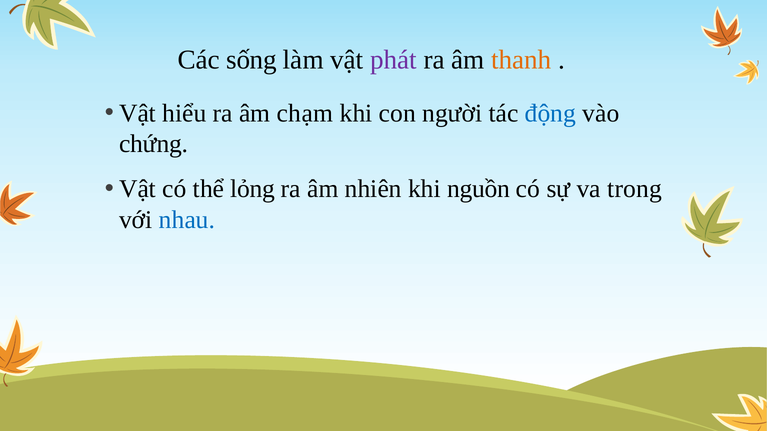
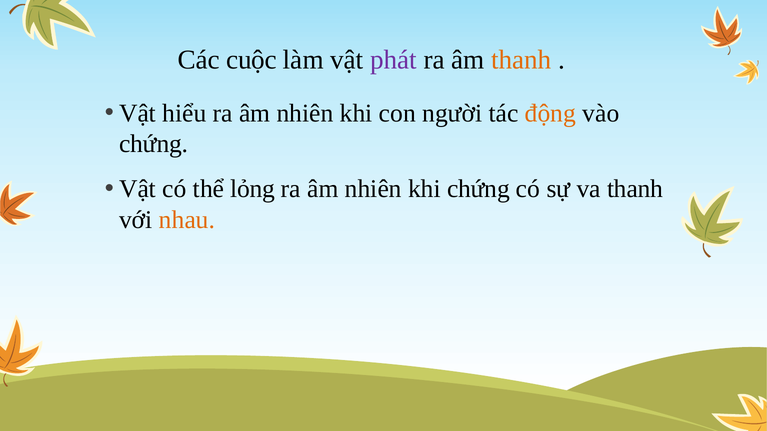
sống: sống -> cuộc
chạm at (305, 113): chạm -> nhiên
động colour: blue -> orange
khi nguồn: nguồn -> chứng
va trong: trong -> thanh
nhau colour: blue -> orange
